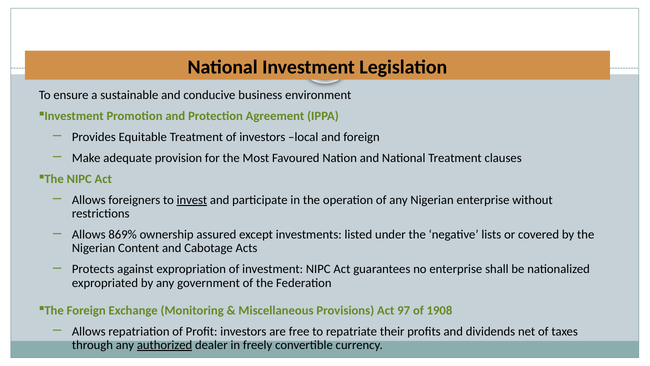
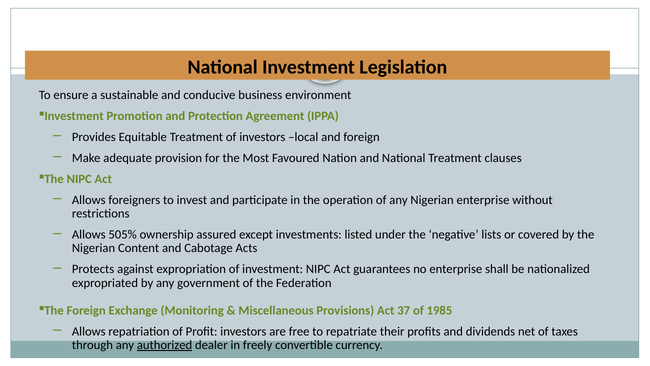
invest underline: present -> none
869%: 869% -> 505%
97: 97 -> 37
1908: 1908 -> 1985
